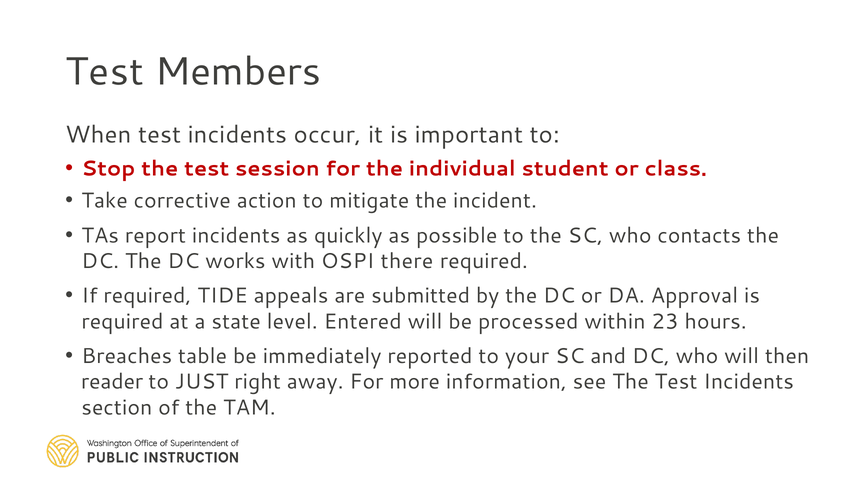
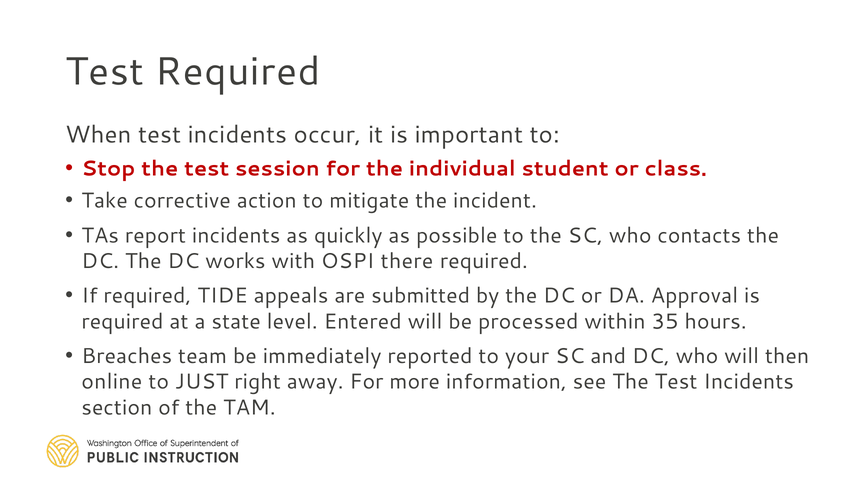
Test Members: Members -> Required
23: 23 -> 35
table: table -> team
reader: reader -> online
